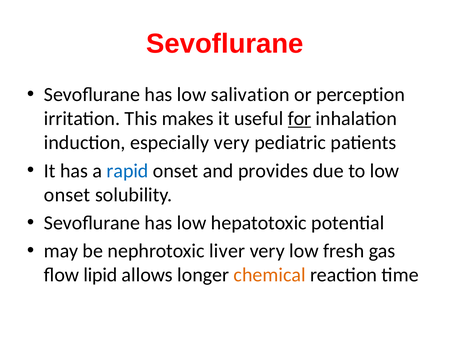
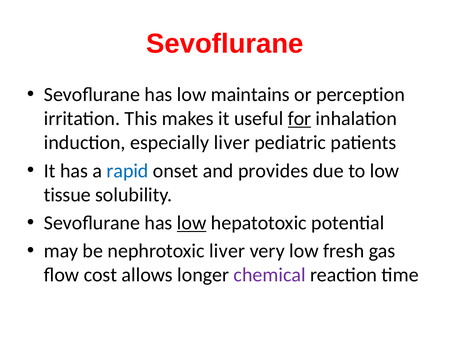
salivation: salivation -> maintains
especially very: very -> liver
onset at (67, 195): onset -> tissue
low at (192, 223) underline: none -> present
lipid: lipid -> cost
chemical colour: orange -> purple
